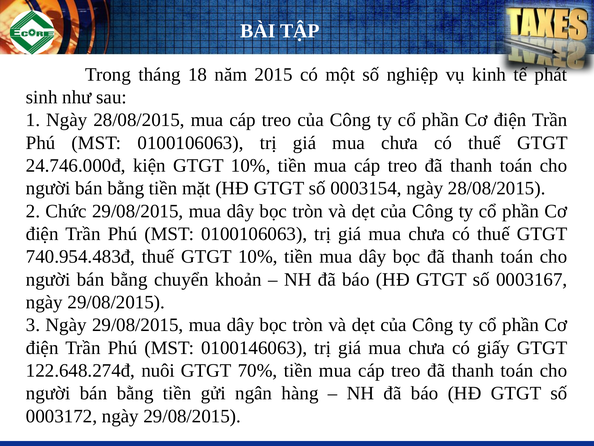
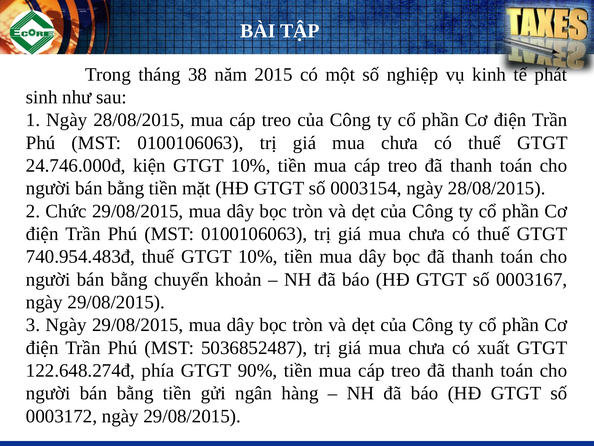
18: 18 -> 38
0100146063: 0100146063 -> 5036852487
giấy: giấy -> xuất
nuôi: nuôi -> phía
70%: 70% -> 90%
